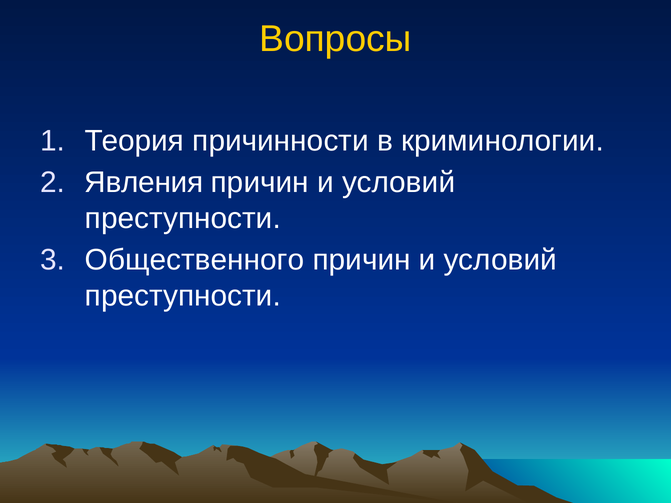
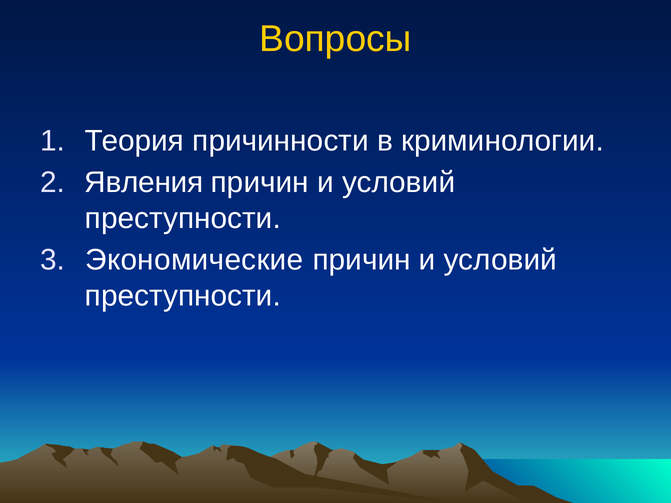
Общественного: Общественного -> Экономические
